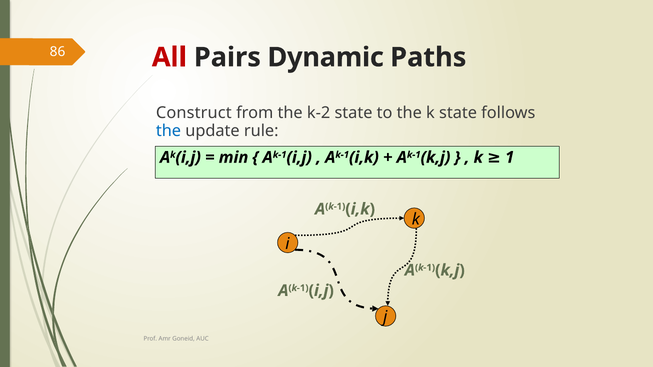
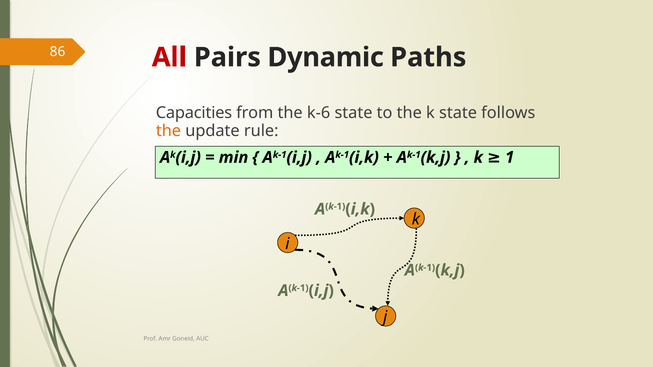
Construct: Construct -> Capacities
k-2: k-2 -> k-6
the at (168, 131) colour: blue -> orange
